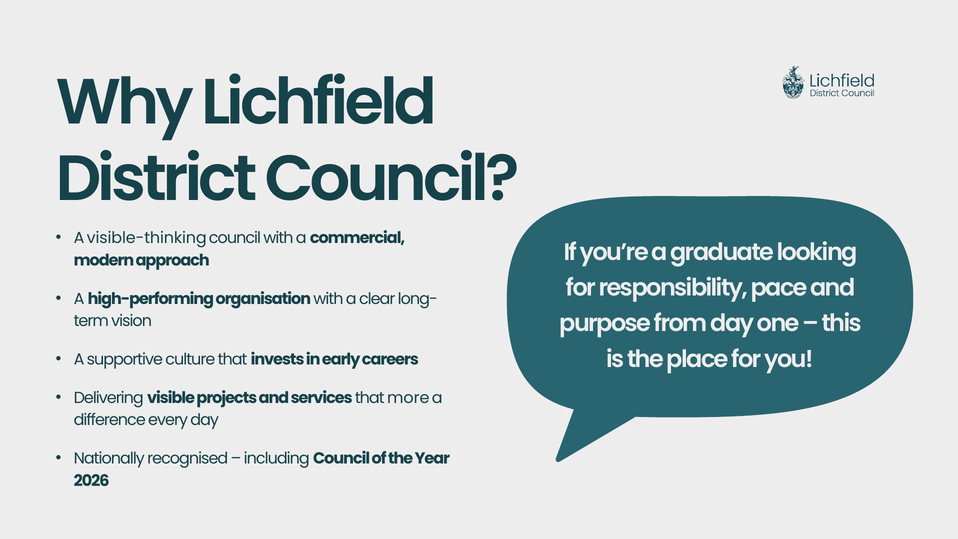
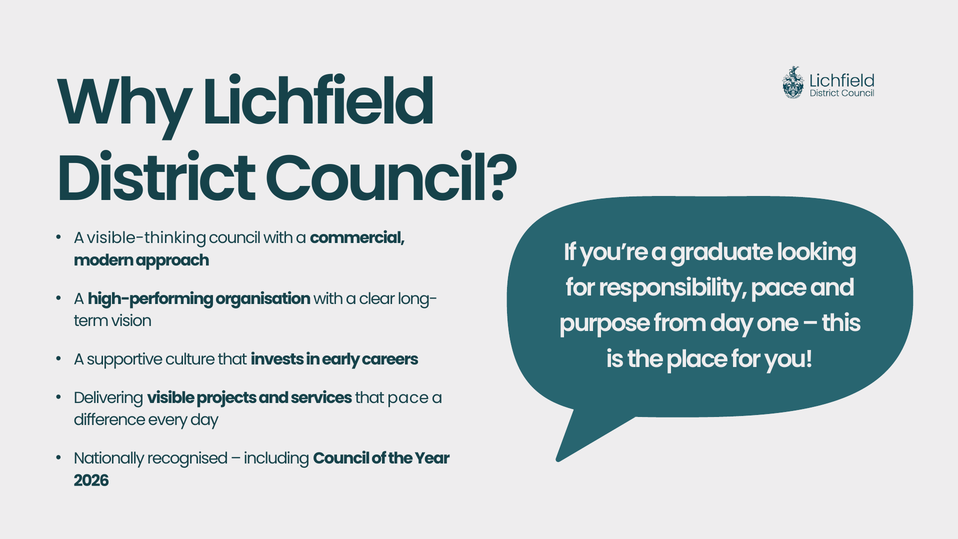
that more: more -> pace
